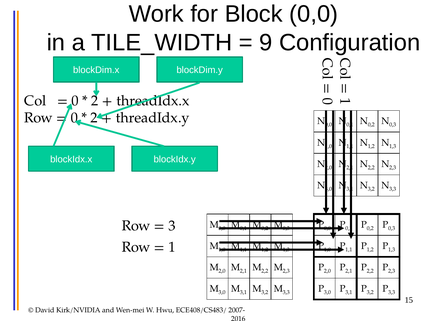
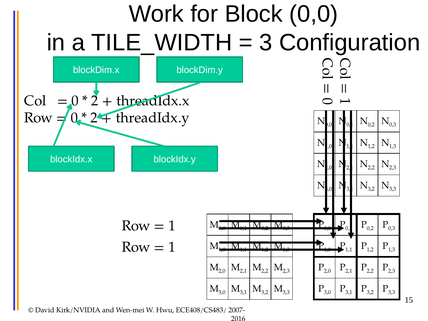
9: 9 -> 3
3 at (172, 226): 3 -> 1
